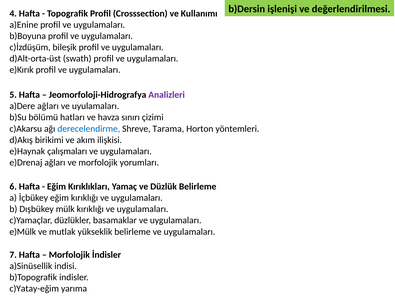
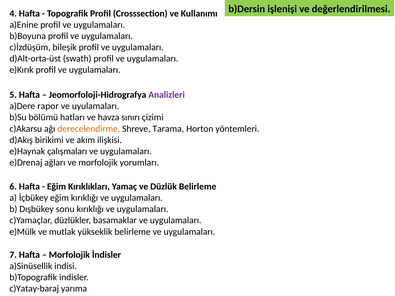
a)Dere ağları: ağları -> rapor
derecelendirme colour: blue -> orange
mülk: mülk -> sonu
c)Yatay-eğim: c)Yatay-eğim -> c)Yatay-baraj
